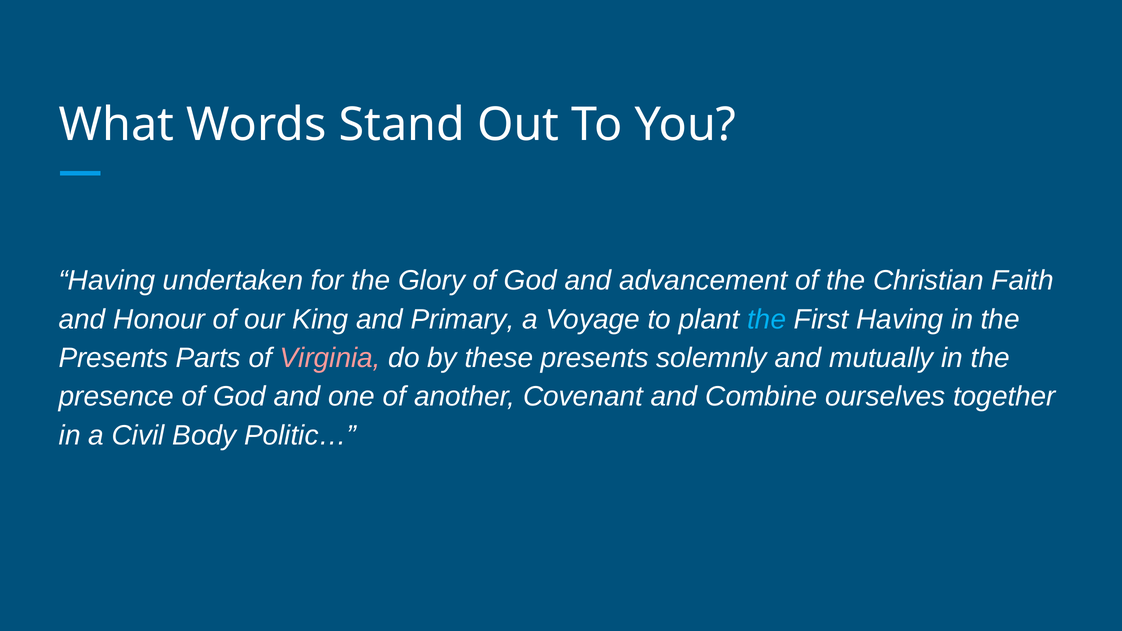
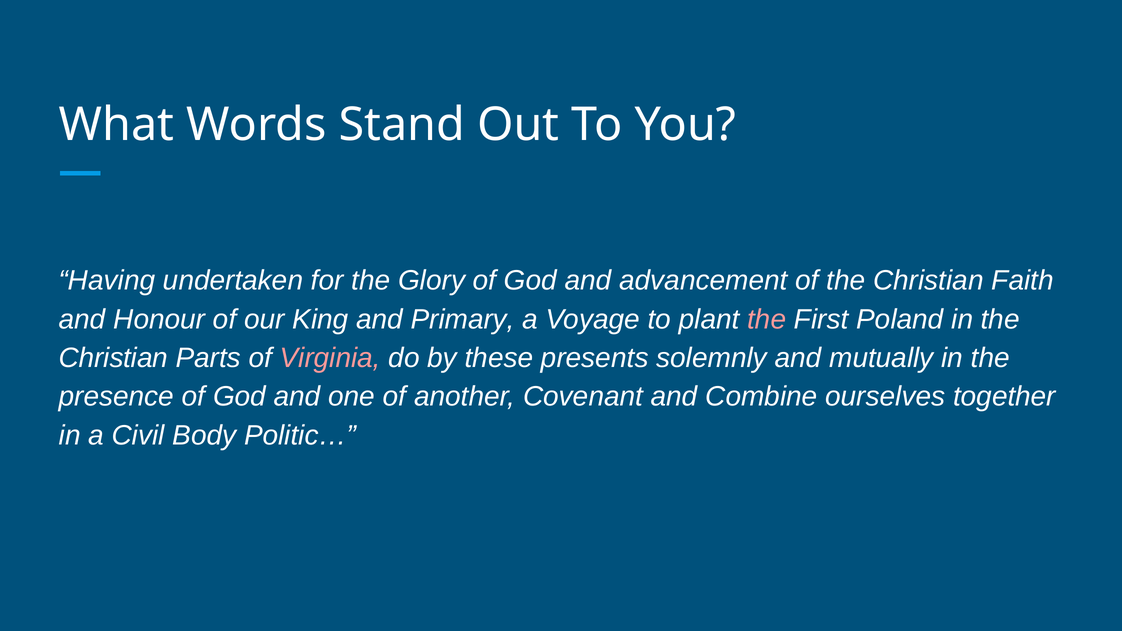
the at (767, 319) colour: light blue -> pink
First Having: Having -> Poland
Presents at (113, 358): Presents -> Christian
